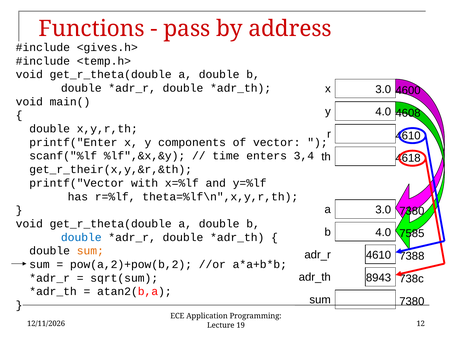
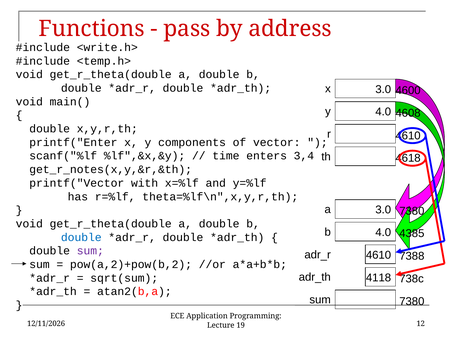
<gives.h>: <gives.h> -> <write.h>
get_r_their(x,y,&r,&th: get_r_their(x,y,&r,&th -> get_r_notes(x,y,&r,&th
7585: 7585 -> 4385
sum at (90, 251) colour: orange -> purple
8943: 8943 -> 4118
